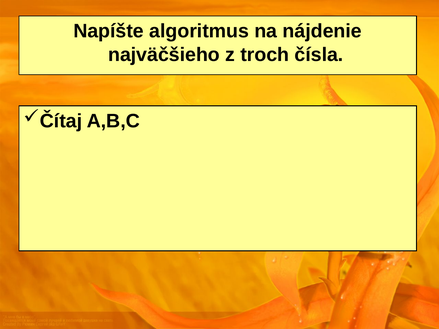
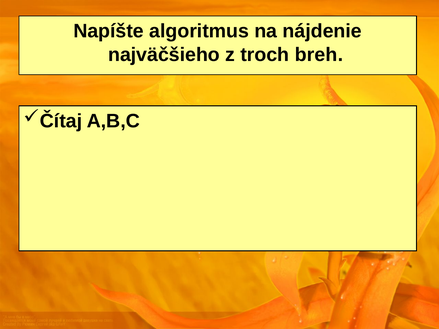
čísla: čísla -> breh
